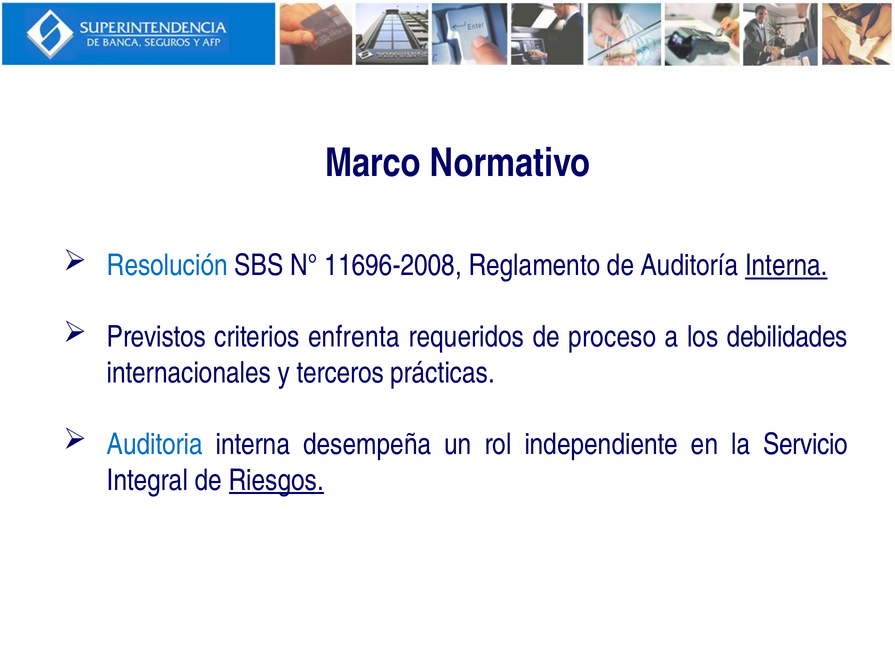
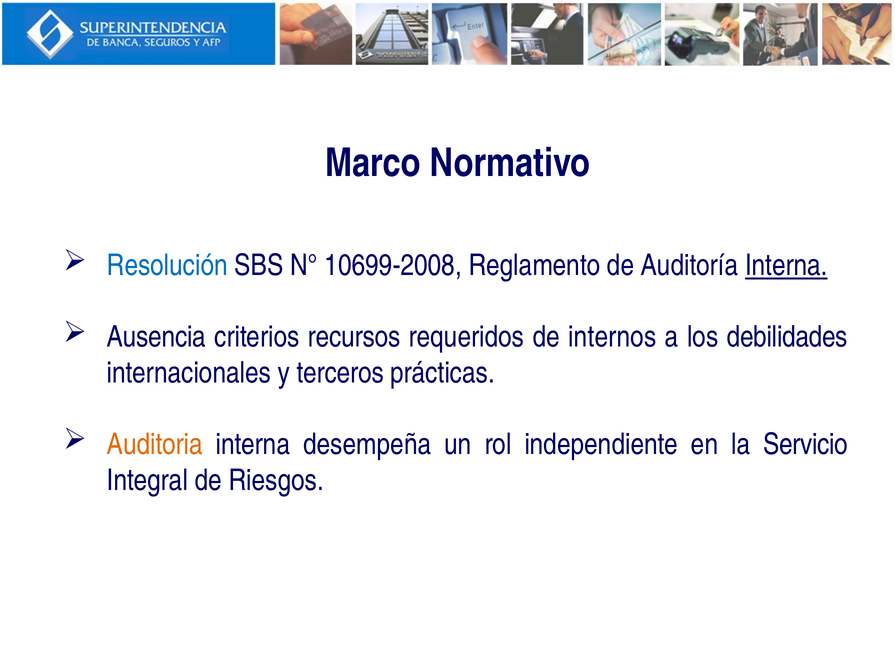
11696-2008: 11696-2008 -> 10699-2008
Previstos: Previstos -> Ausencia
enfrenta: enfrenta -> recursos
proceso: proceso -> internos
Auditoria colour: blue -> orange
Riesgos underline: present -> none
